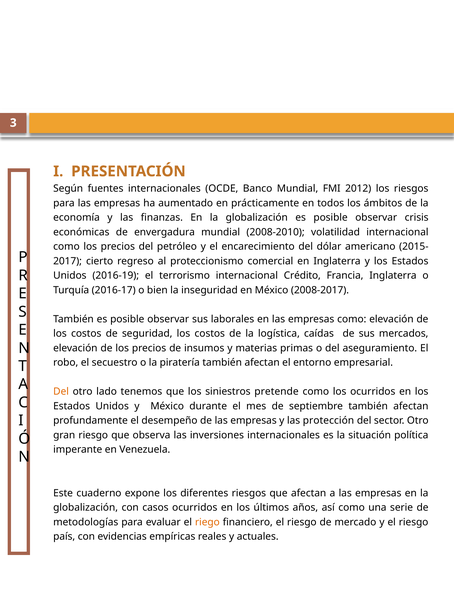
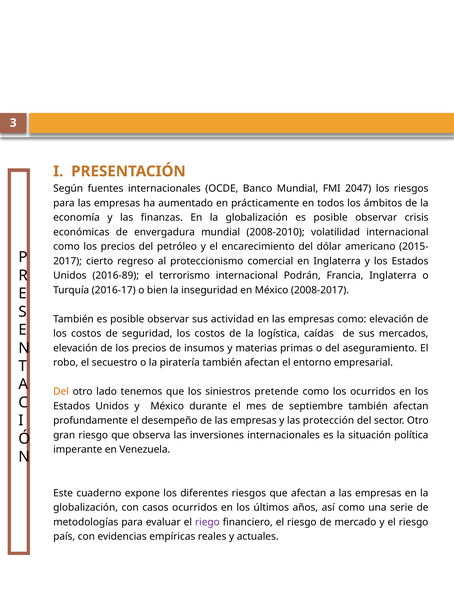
2012: 2012 -> 2047
2016-19: 2016-19 -> 2016-89
Crédito: Crédito -> Podrán
laborales: laborales -> actividad
riego colour: orange -> purple
